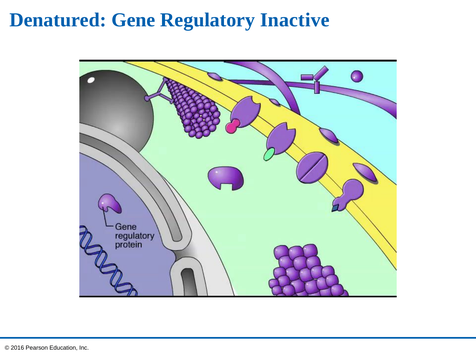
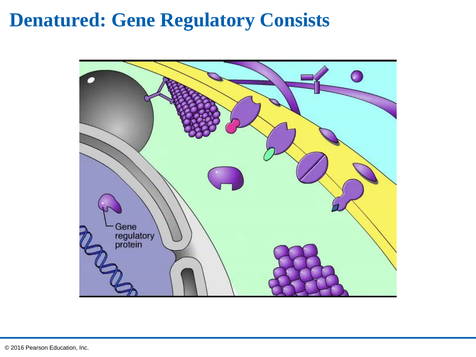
Inactive: Inactive -> Consists
